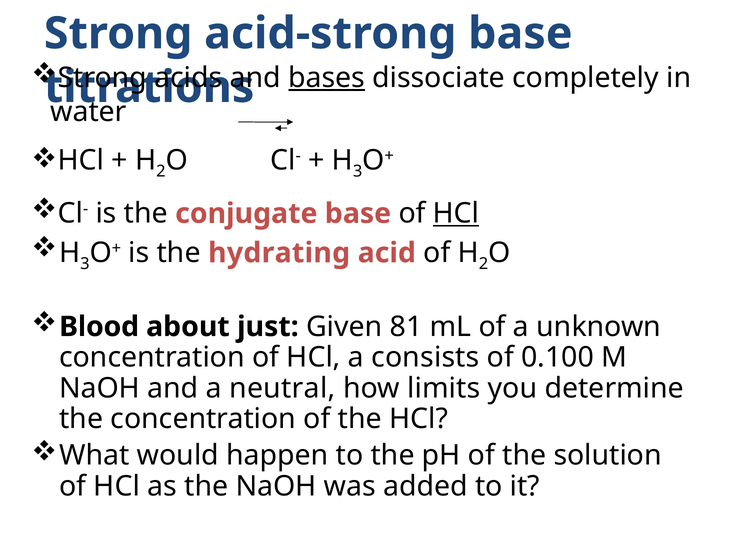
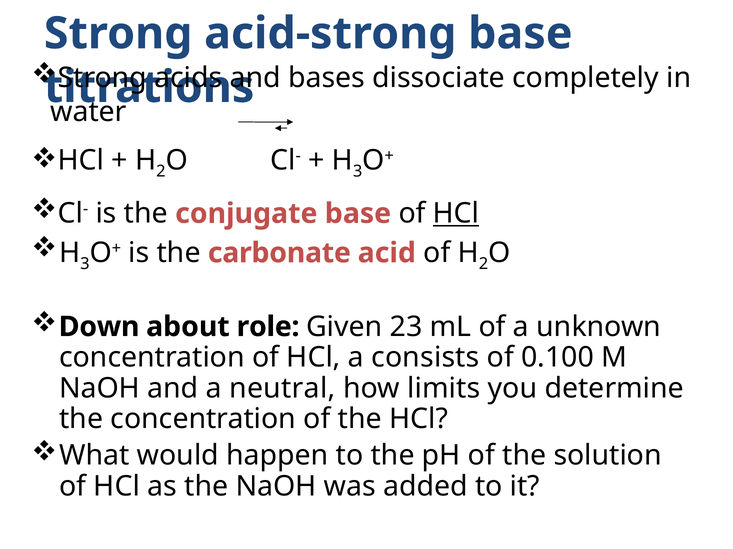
bases underline: present -> none
hydrating: hydrating -> carbonate
Blood: Blood -> Down
just: just -> role
81: 81 -> 23
